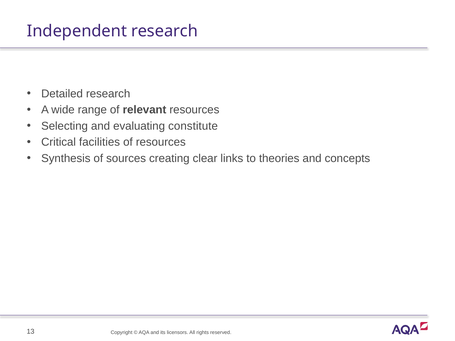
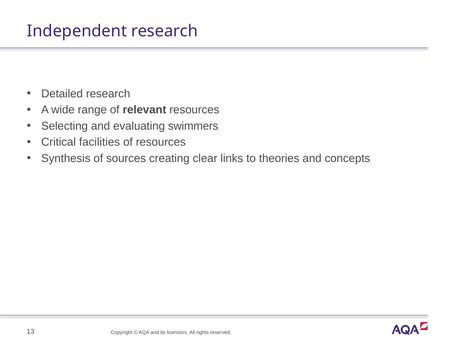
constitute: constitute -> swimmers
